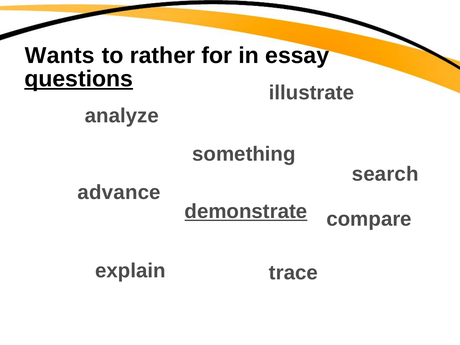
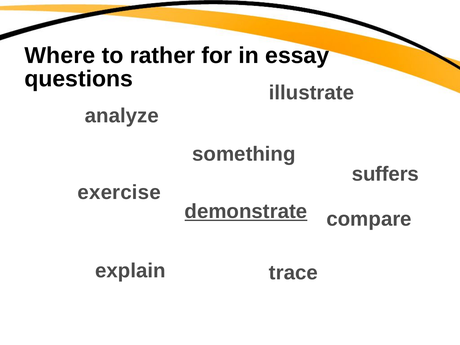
Wants: Wants -> Where
questions underline: present -> none
search: search -> suffers
advance: advance -> exercise
